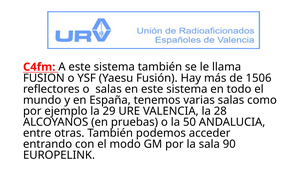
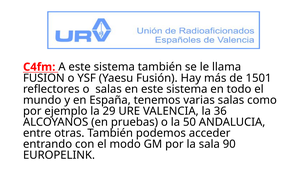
1506: 1506 -> 1501
28: 28 -> 36
